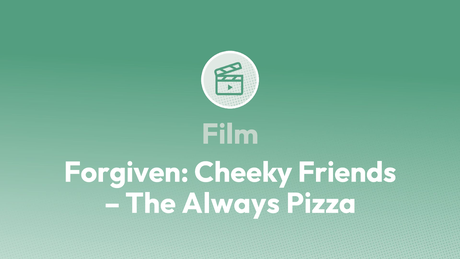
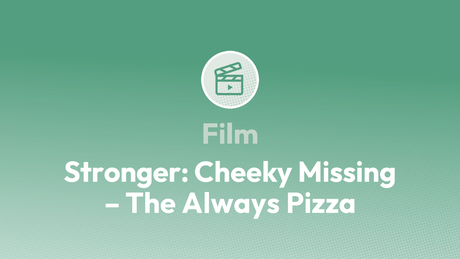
Forgiven: Forgiven -> Stronger
Friends: Friends -> Missing
